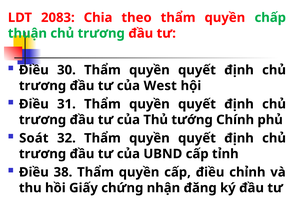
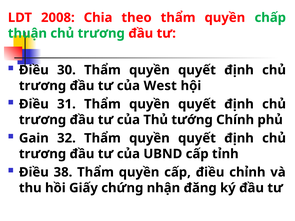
2083: 2083 -> 2008
Soát: Soát -> Gain
